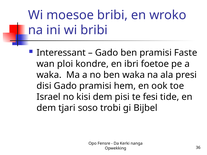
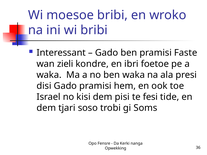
ploi: ploi -> zieli
Bijbel: Bijbel -> Soms
